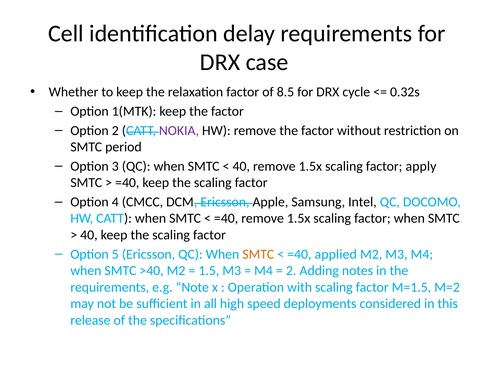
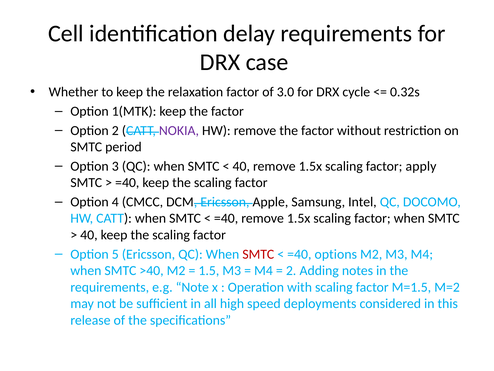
8.5: 8.5 -> 3.0
SMTC at (258, 254) colour: orange -> red
applied: applied -> options
